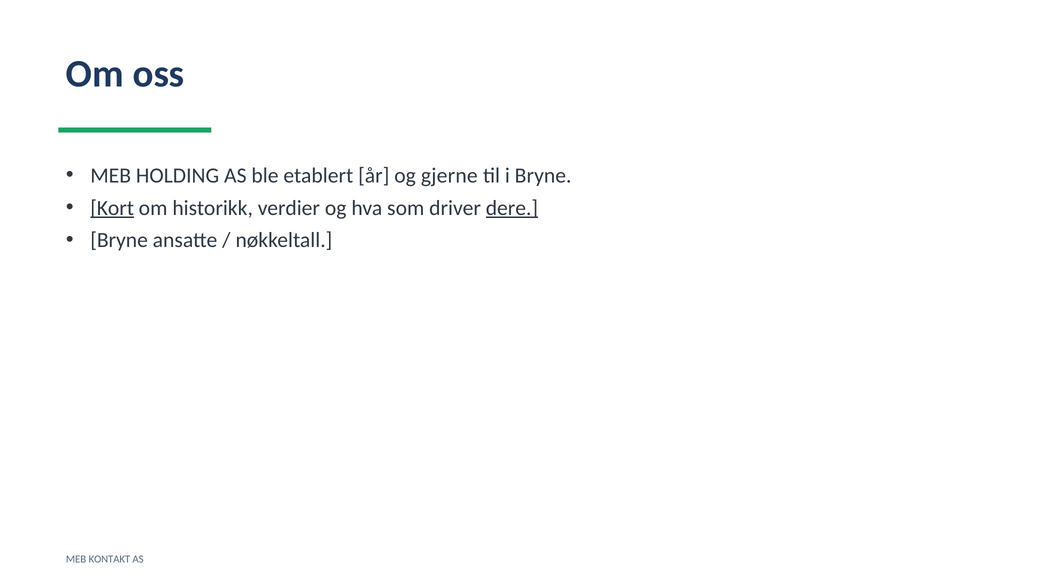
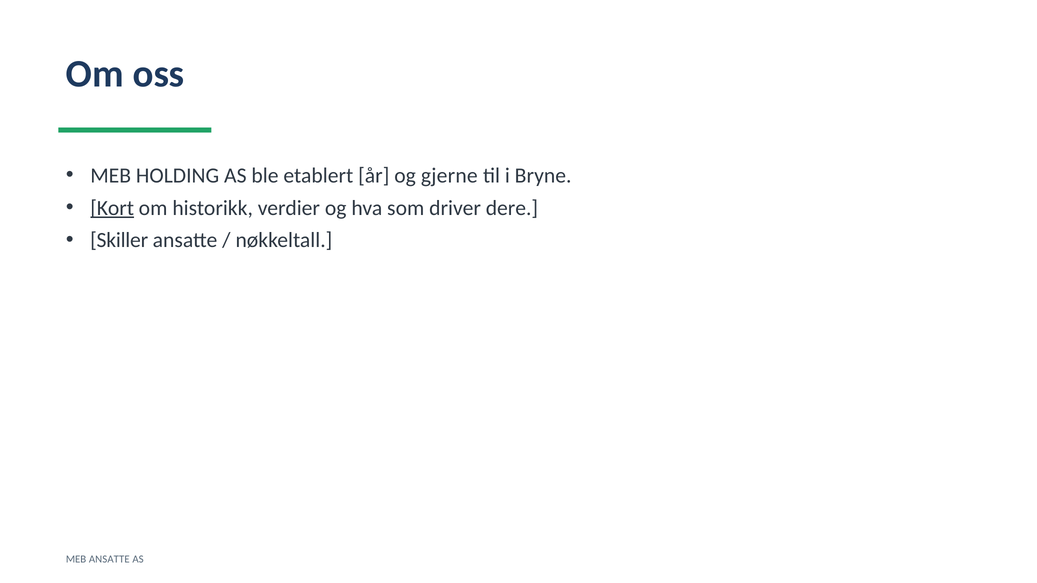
dere underline: present -> none
Bryne at (119, 240): Bryne -> Skiller
MEB KONTAKT: KONTAKT -> ANSATTE
